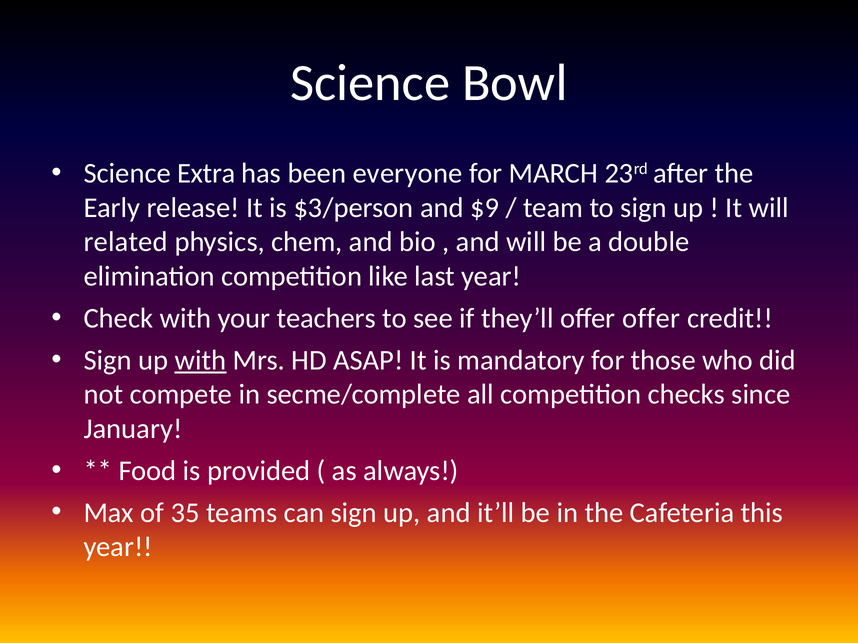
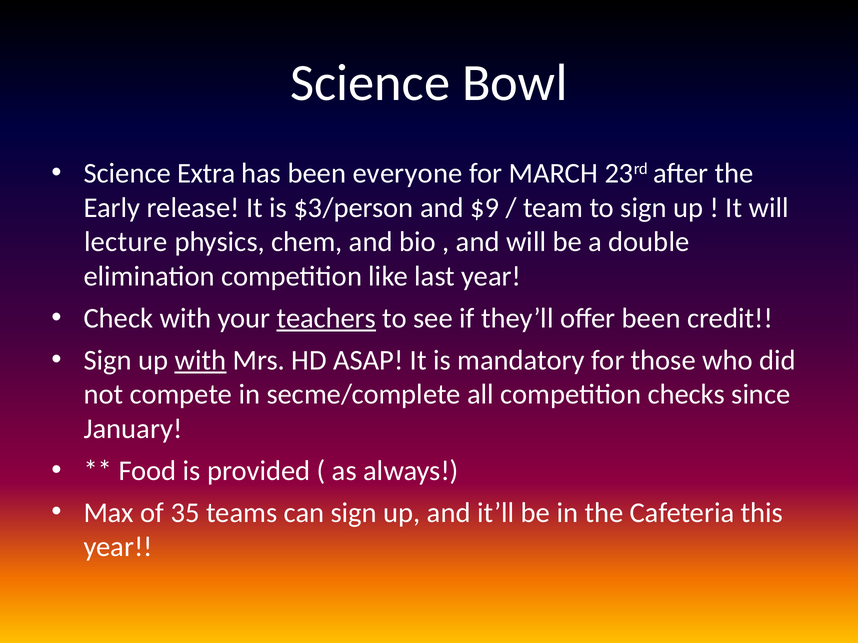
related: related -> lecture
teachers underline: none -> present
offer offer: offer -> been
